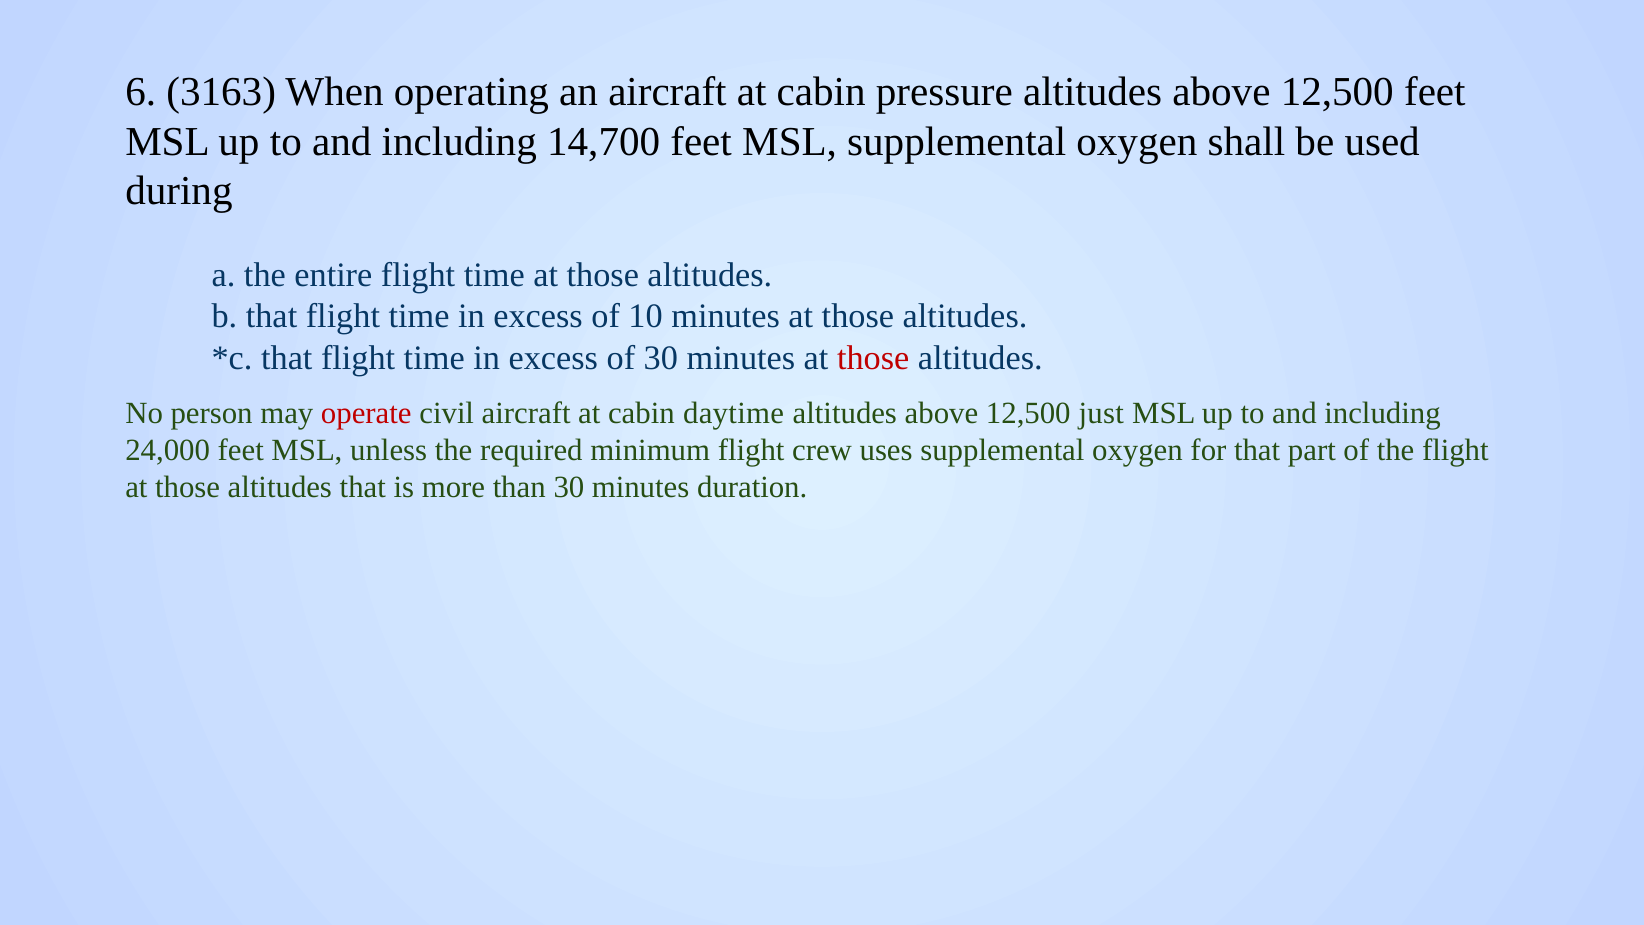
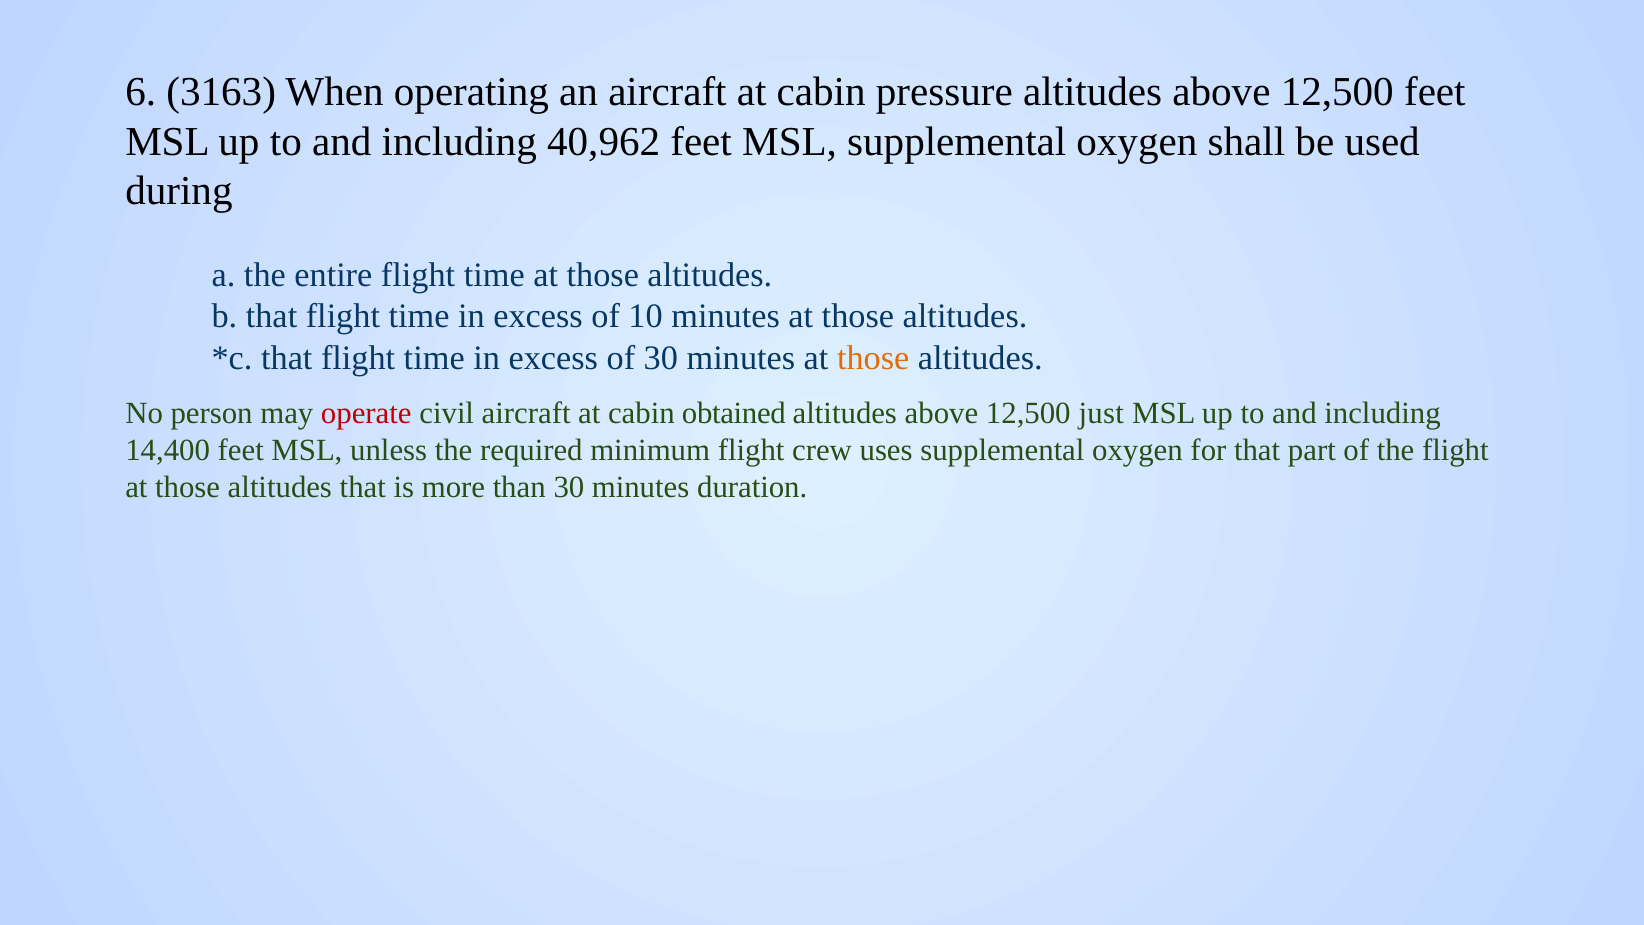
14,700: 14,700 -> 40,962
those at (873, 358) colour: red -> orange
daytime: daytime -> obtained
24,000: 24,000 -> 14,400
